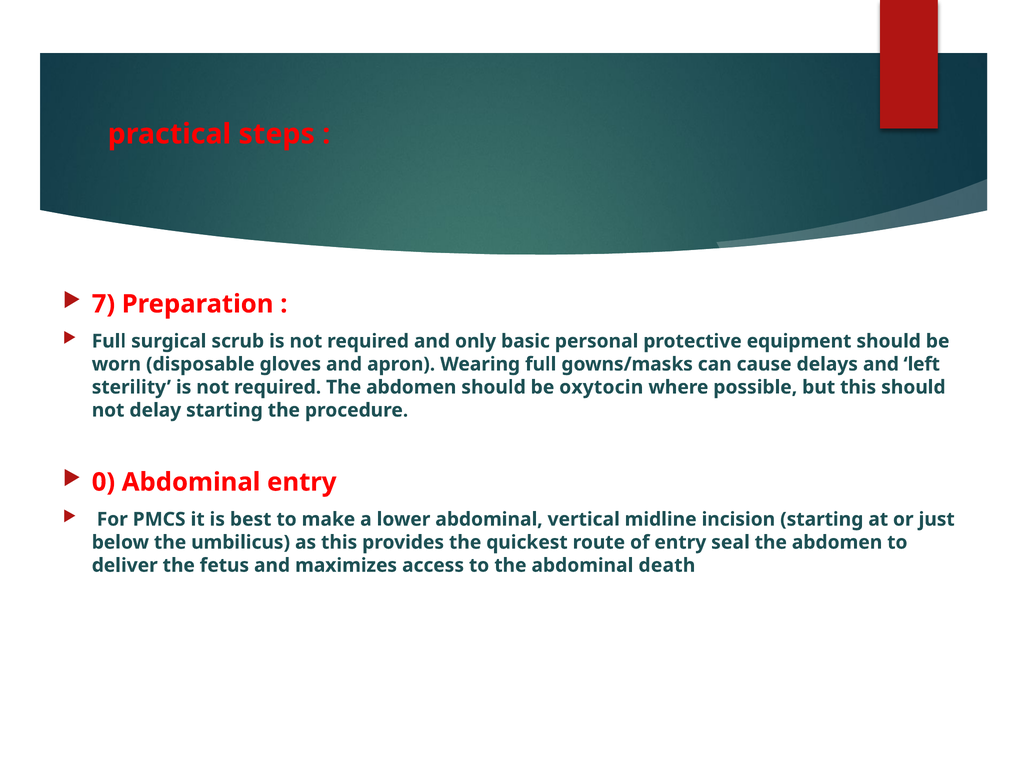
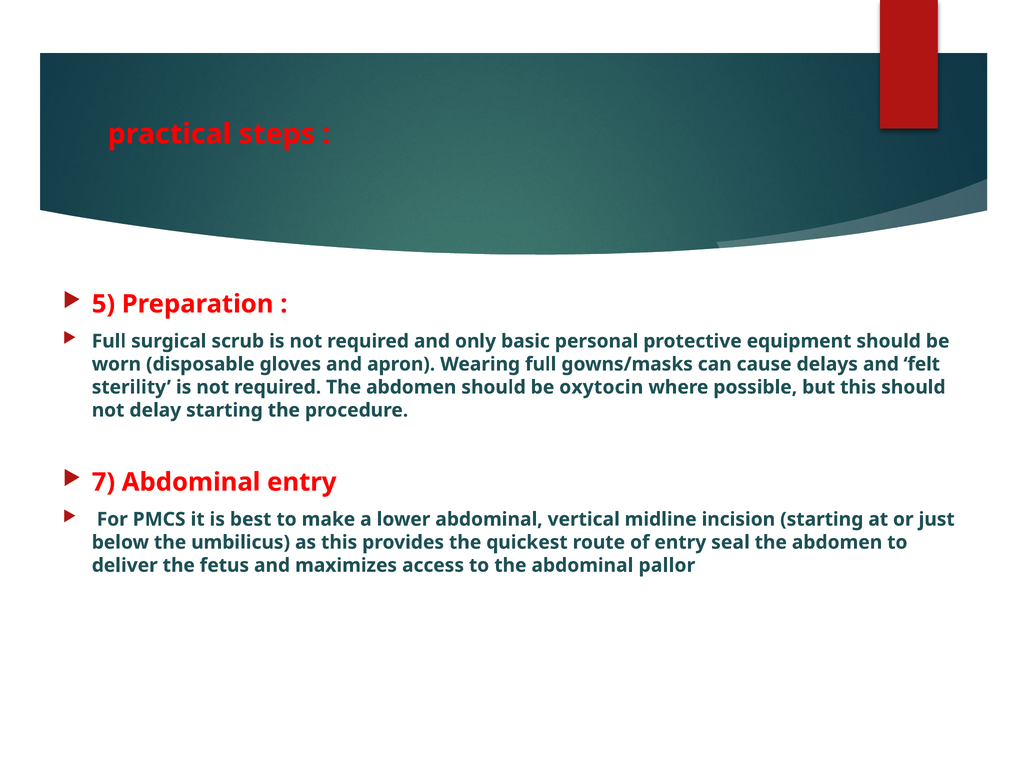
7: 7 -> 5
left: left -> felt
0: 0 -> 7
death: death -> pallor
